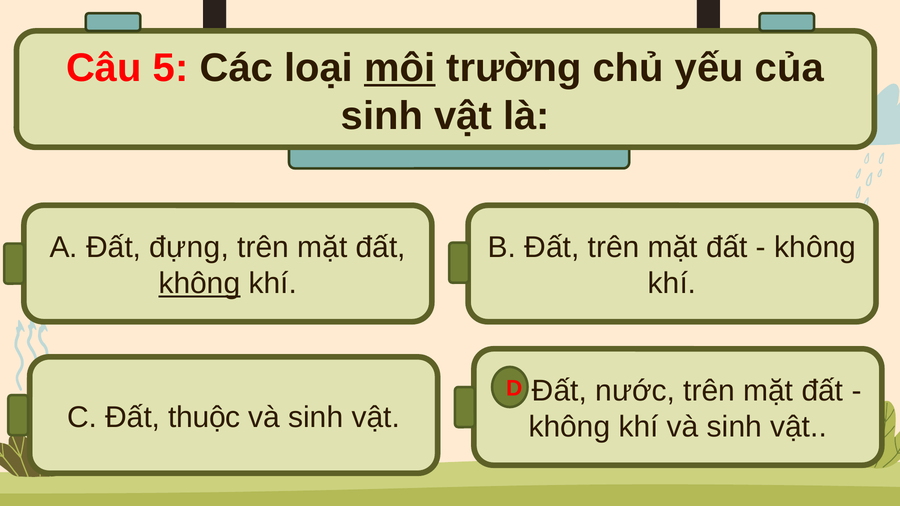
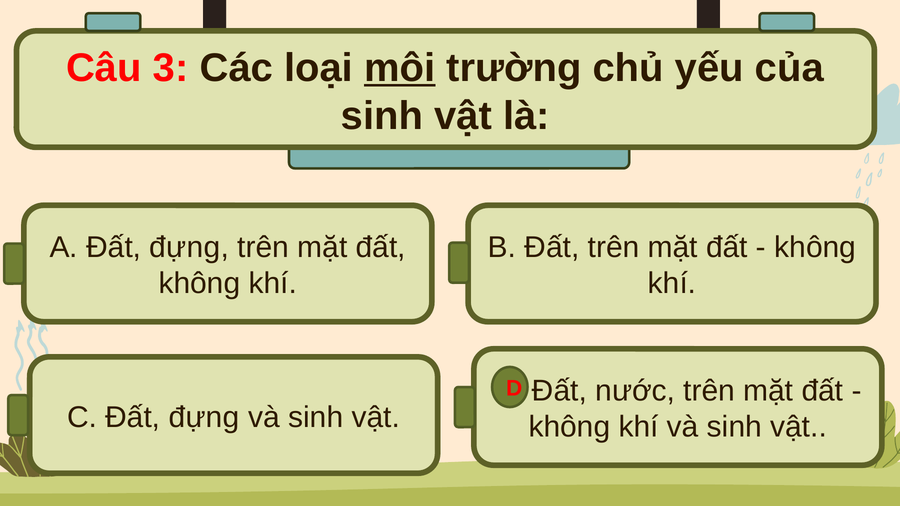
5: 5 -> 3
không at (200, 284) underline: present -> none
C Đất thuộc: thuộc -> đựng
